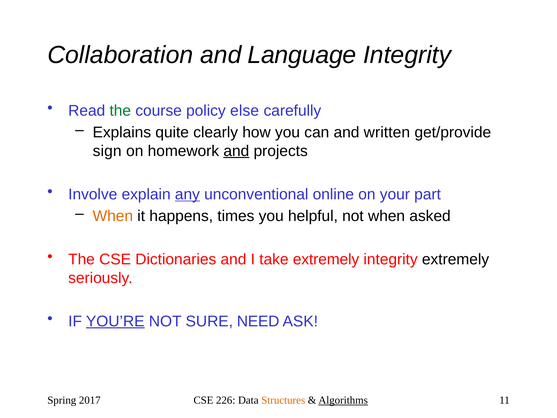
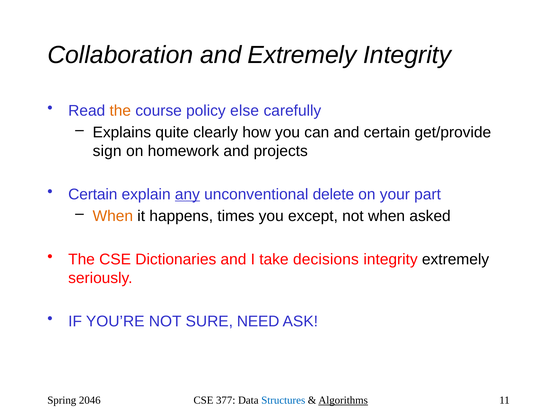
and Language: Language -> Extremely
the at (120, 111) colour: green -> orange
and written: written -> certain
and at (236, 151) underline: present -> none
Involve at (93, 194): Involve -> Certain
online: online -> delete
helpful: helpful -> except
take extremely: extremely -> decisions
YOU’RE underline: present -> none
2017: 2017 -> 2046
226: 226 -> 377
Structures colour: orange -> blue
